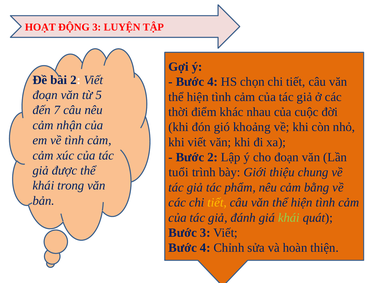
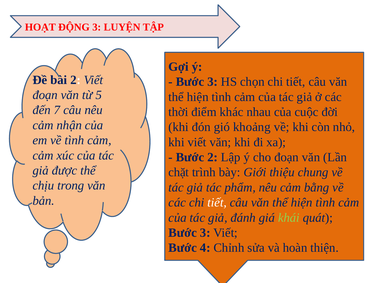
4 at (213, 82): 4 -> 3
tuổi: tuổi -> chặt
khái at (43, 185): khái -> chịu
tiết at (217, 202) colour: yellow -> white
